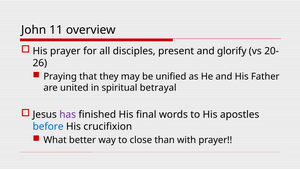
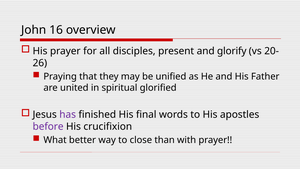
11: 11 -> 16
betrayal: betrayal -> glorified
before colour: blue -> purple
